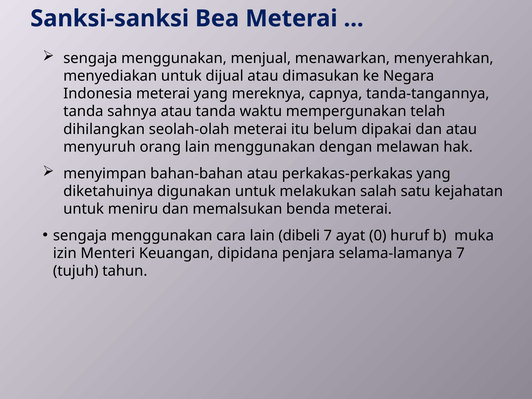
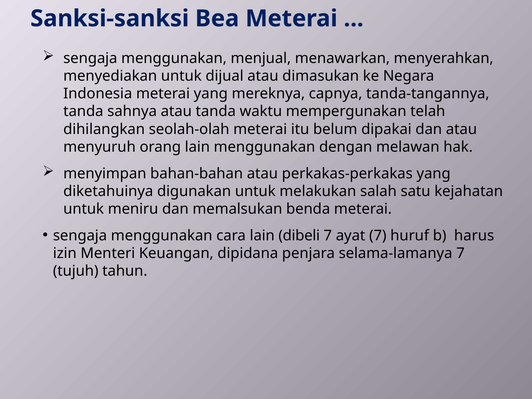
ayat 0: 0 -> 7
muka: muka -> harus
